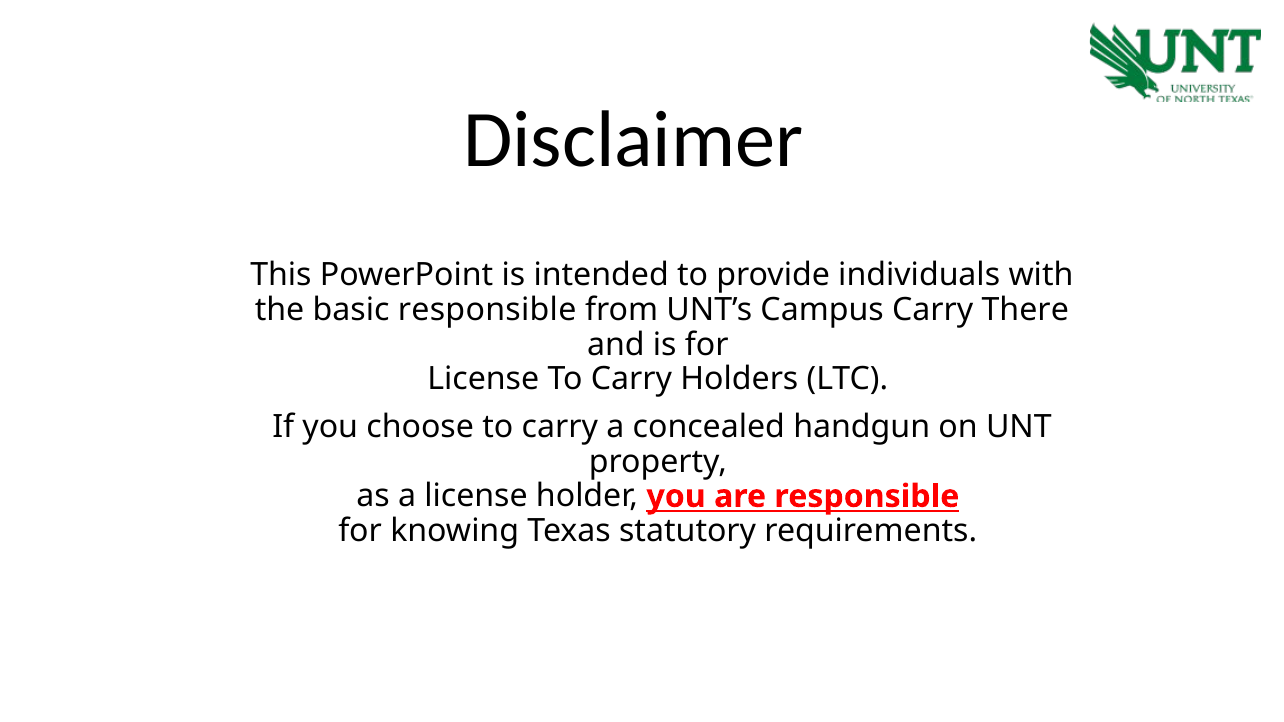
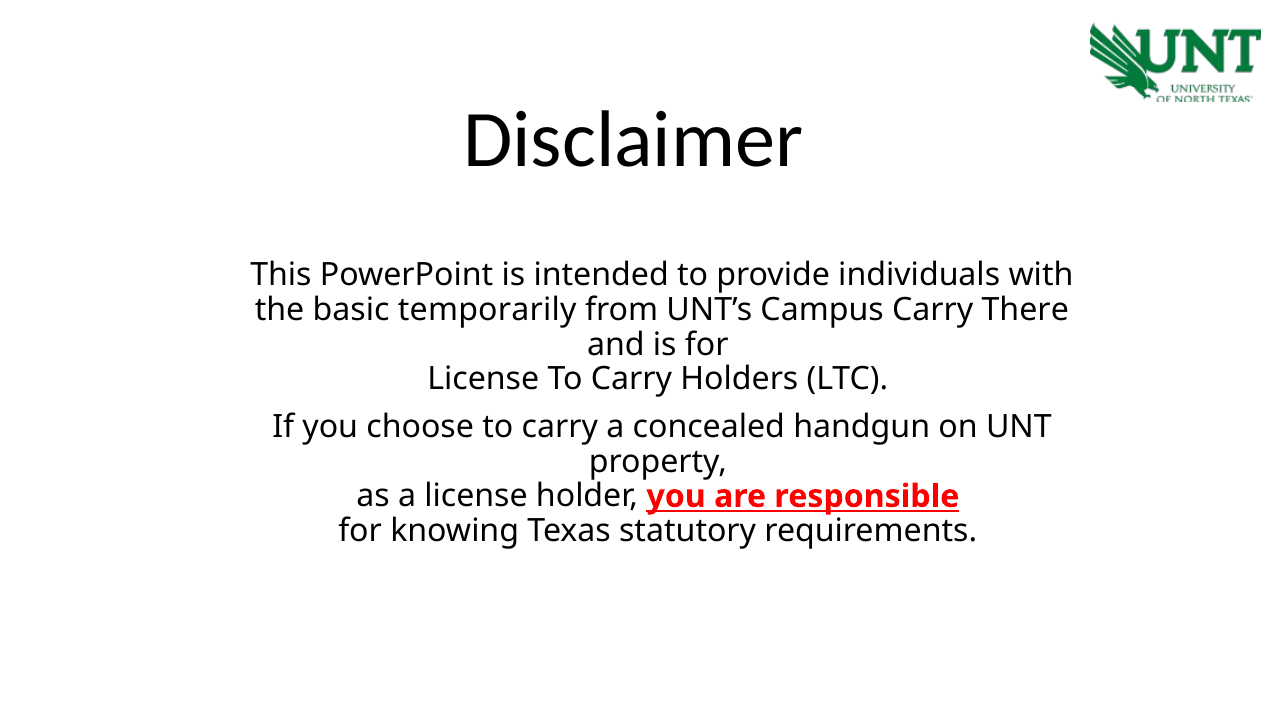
basic responsible: responsible -> temporarily
